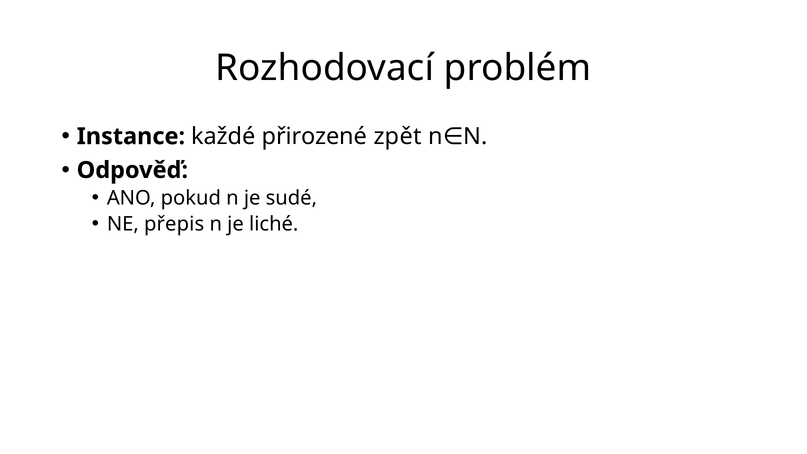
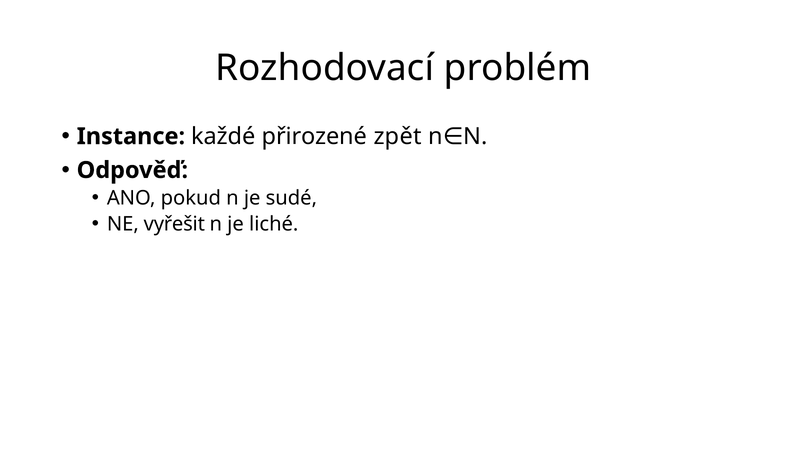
přepis: přepis -> vyřešit
